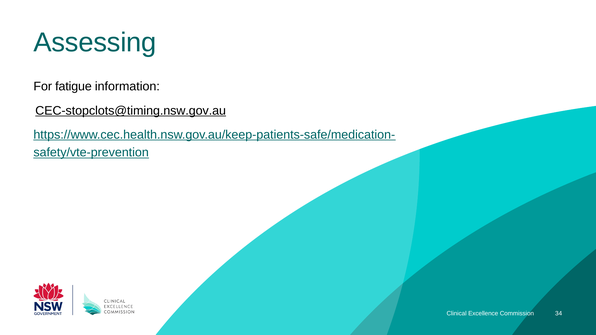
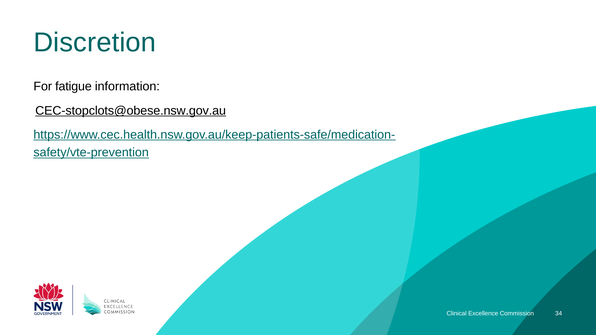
Assessing: Assessing -> Discretion
CEC-stopclots@timing.nsw.gov.au: CEC-stopclots@timing.nsw.gov.au -> CEC-stopclots@obese.nsw.gov.au
